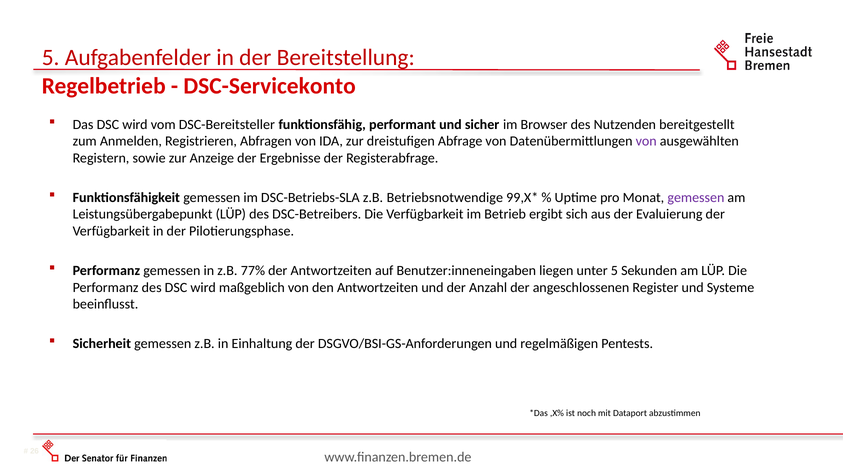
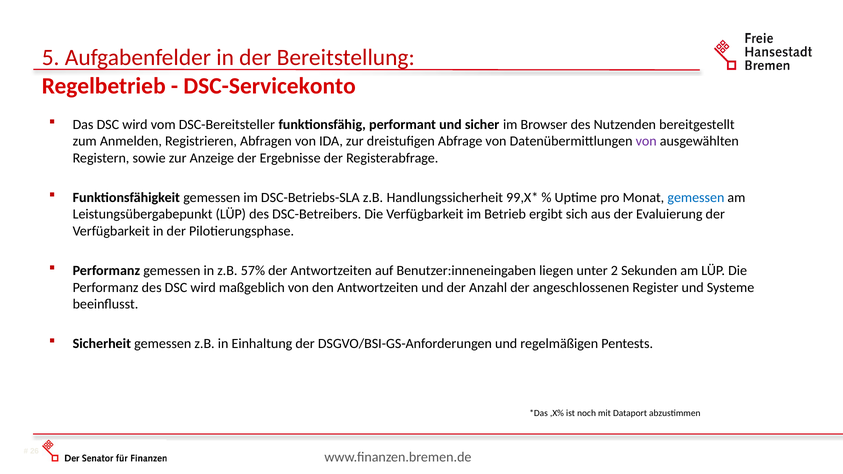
Betriebsnotwendige: Betriebsnotwendige -> Handlungssicherheit
gemessen at (696, 198) colour: purple -> blue
77%: 77% -> 57%
unter 5: 5 -> 2
